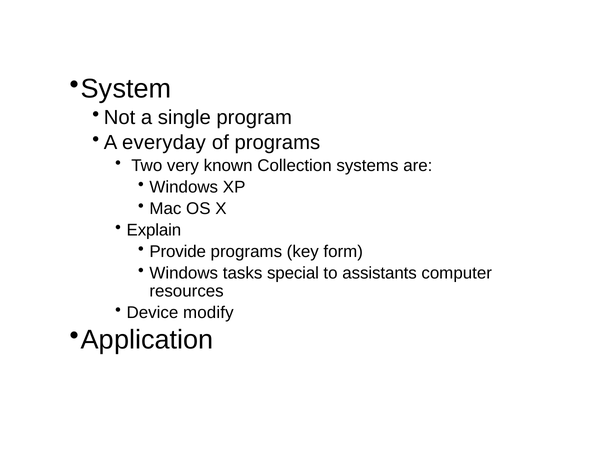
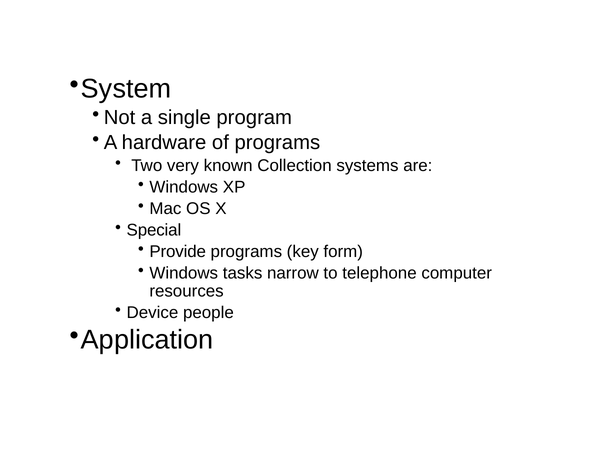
everyday: everyday -> hardware
Explain: Explain -> Special
special: special -> narrow
assistants: assistants -> telephone
modify: modify -> people
